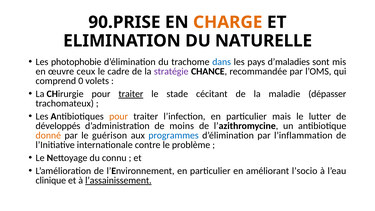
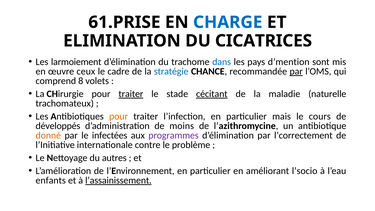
90.PRISE: 90.PRISE -> 61.PRISE
CHARGE colour: orange -> blue
NATURELLE: NATURELLE -> CICATRICES
photophobie: photophobie -> larmoiement
d’maladies: d’maladies -> d’mention
stratégie colour: purple -> blue
par at (296, 71) underline: none -> present
0: 0 -> 8
cécitant underline: none -> present
dépasser: dépasser -> naturelle
lutter: lutter -> cours
guérison: guérison -> infectées
programmes colour: blue -> purple
l’inflammation: l’inflammation -> l’correctement
connu: connu -> autres
clinique: clinique -> enfants
